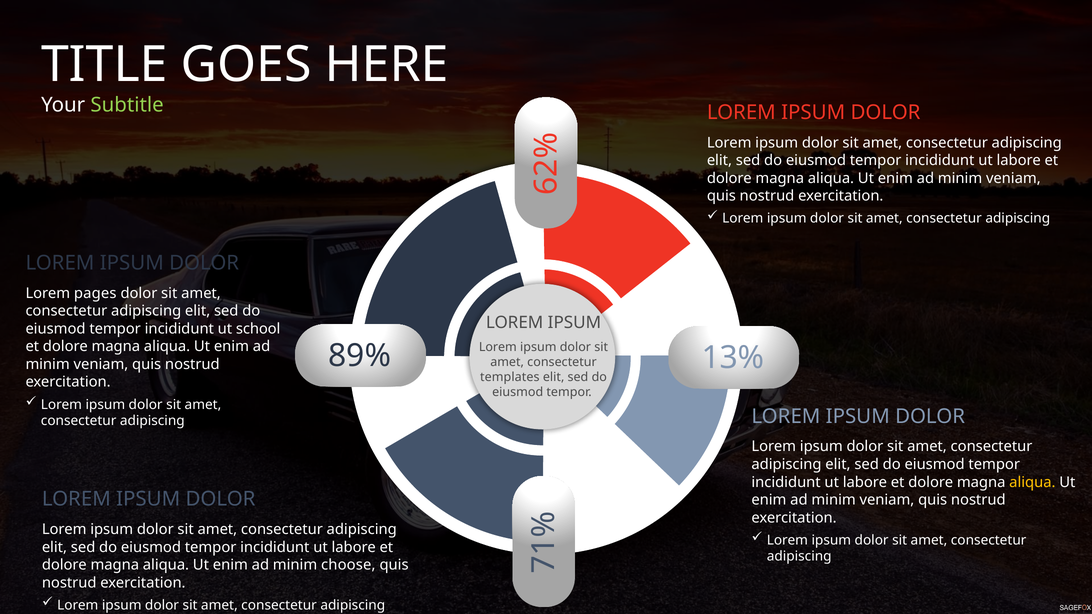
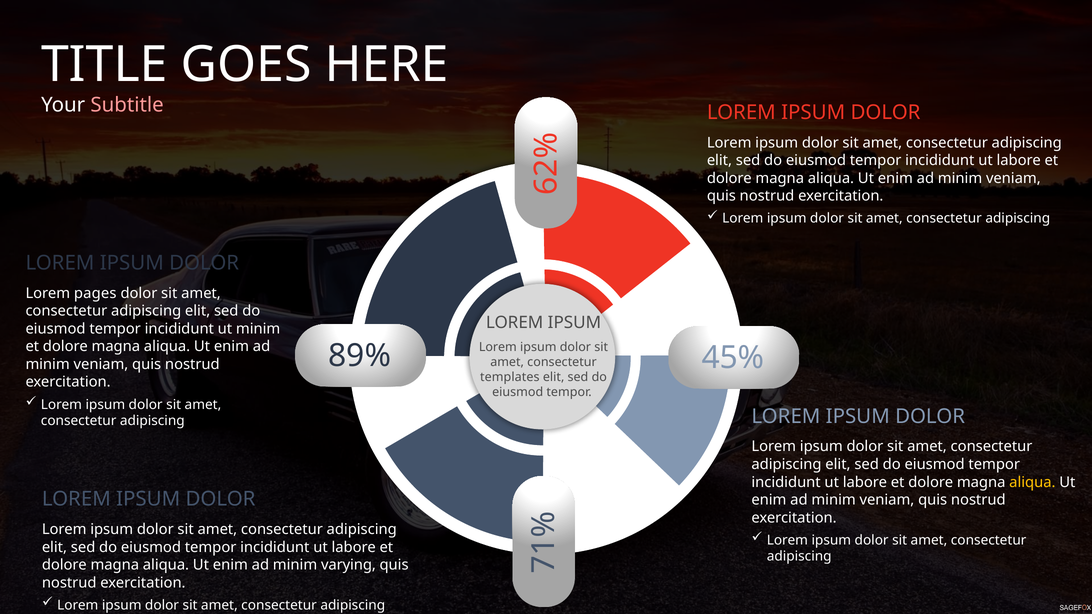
Subtitle colour: light green -> pink
ut school: school -> minim
13%: 13% -> 45%
choose: choose -> varying
